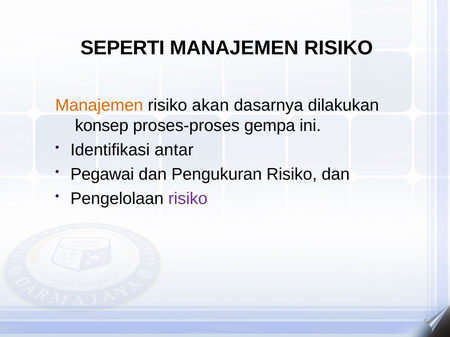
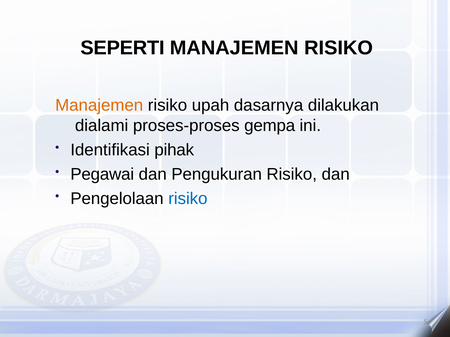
akan: akan -> upah
konsep: konsep -> dialami
antar: antar -> pihak
risiko at (188, 199) colour: purple -> blue
